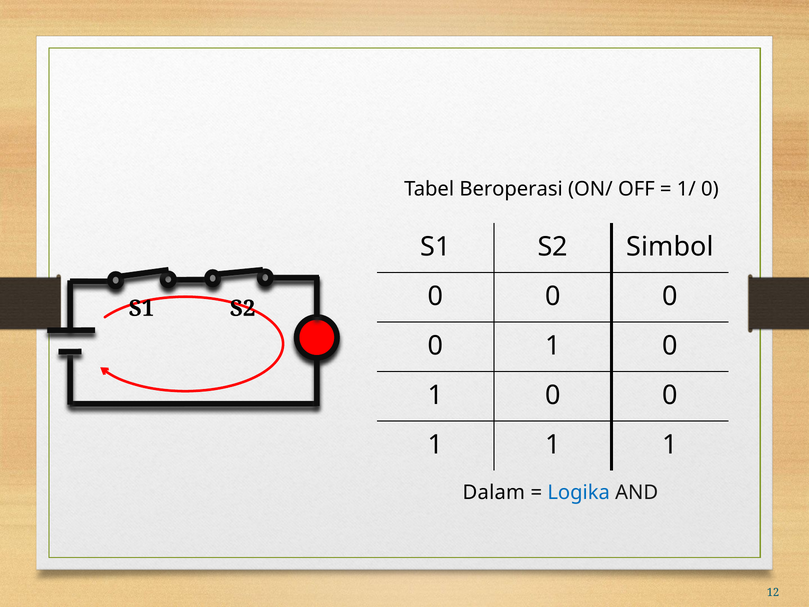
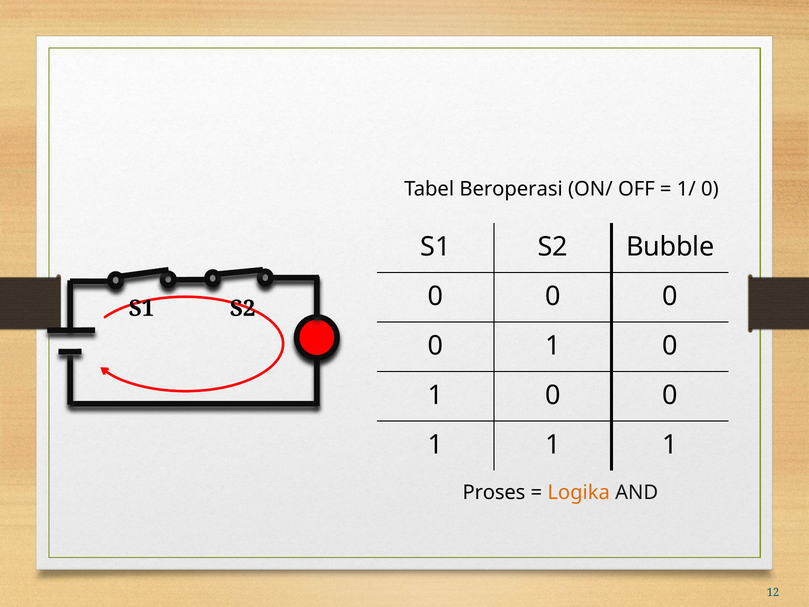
Simbol: Simbol -> Bubble
Dalam: Dalam -> Proses
Logika colour: blue -> orange
